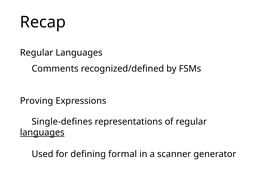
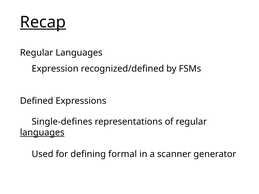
Recap underline: none -> present
Comments: Comments -> Expression
Proving: Proving -> Defined
